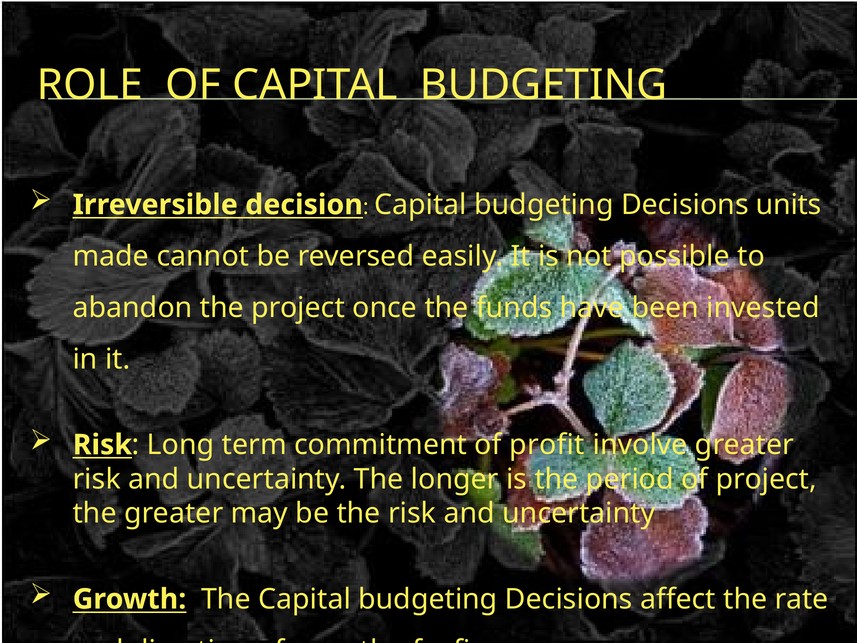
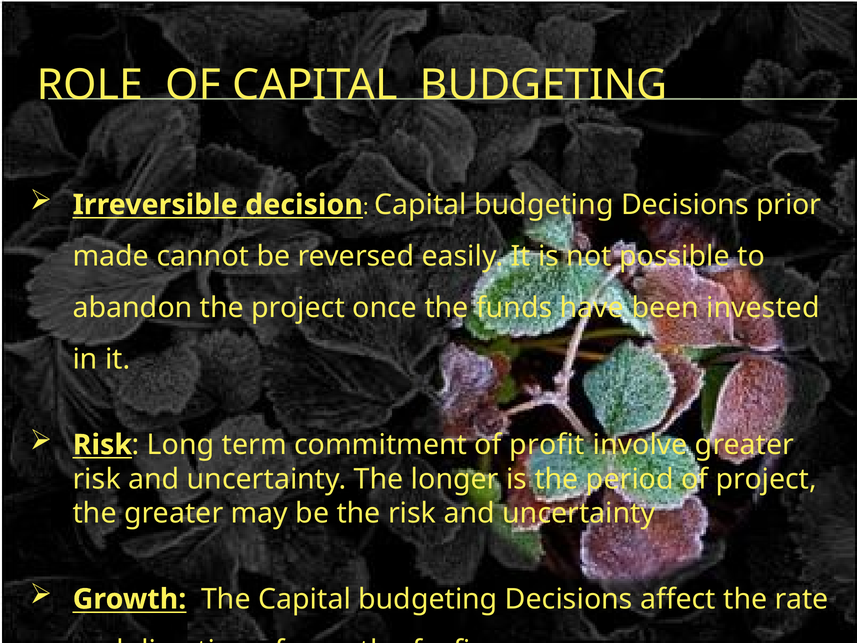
units: units -> prior
